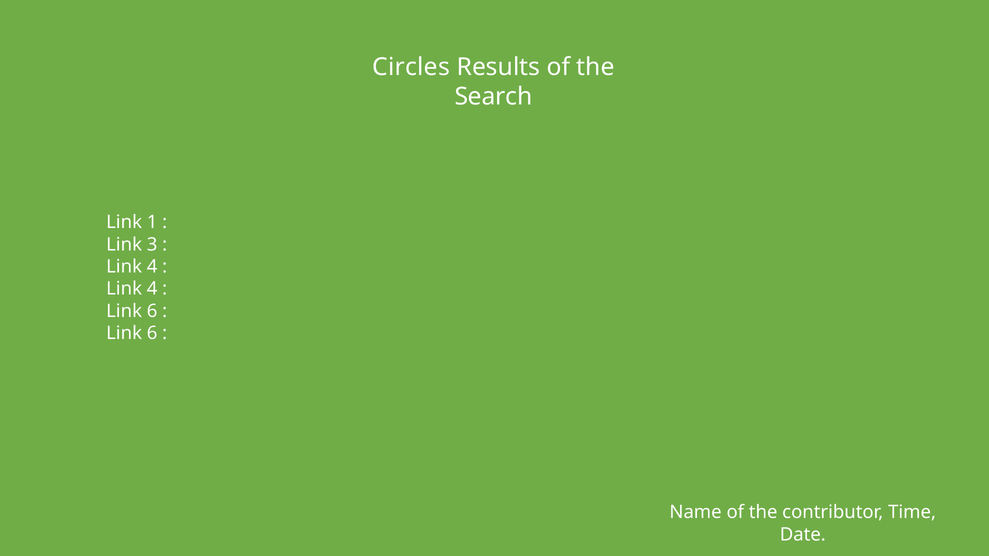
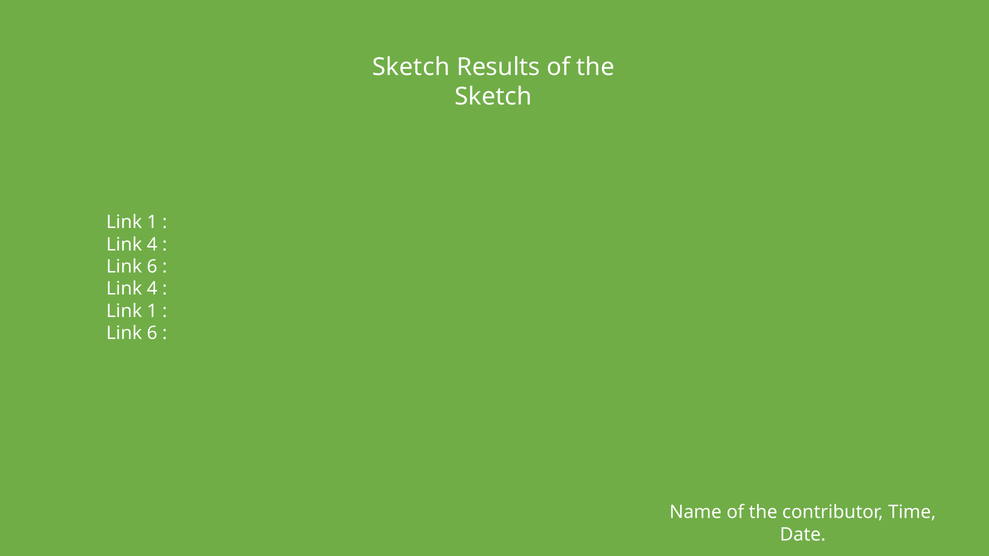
Circles at (411, 67): Circles -> Sketch
Search at (493, 97): Search -> Sketch
3 at (152, 245): 3 -> 4
4 at (152, 267): 4 -> 6
6 at (152, 311): 6 -> 1
